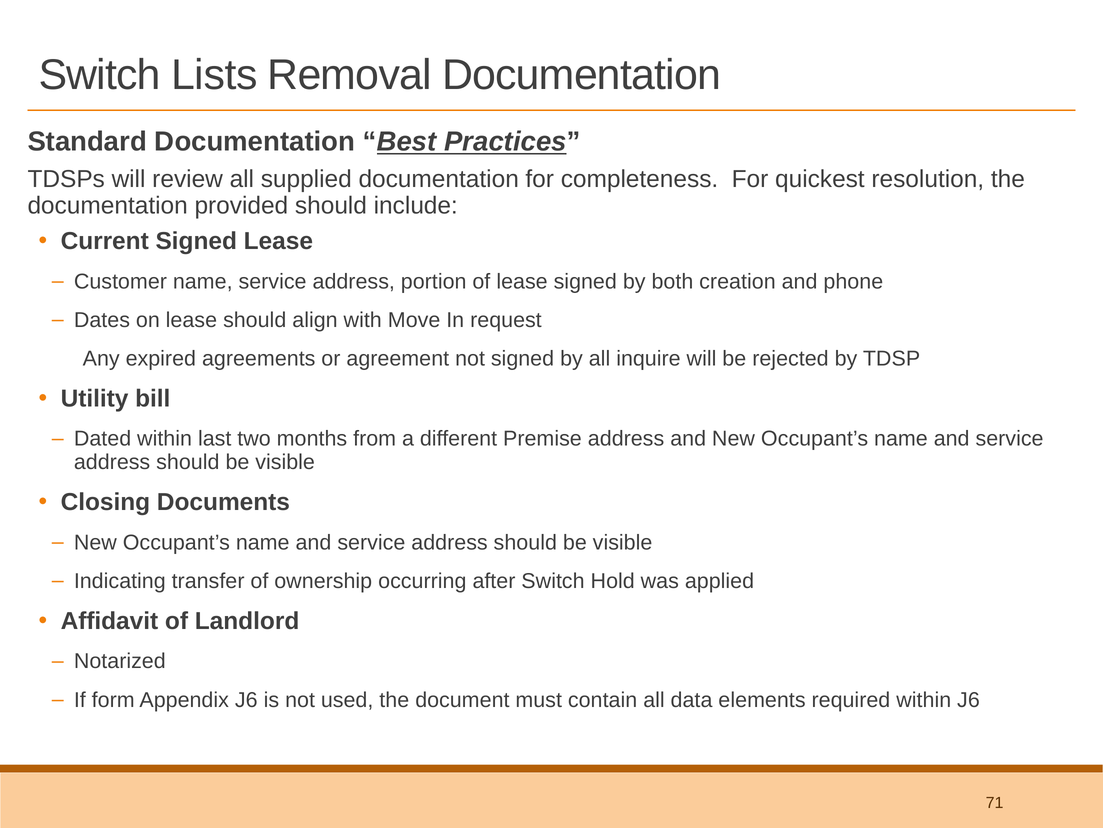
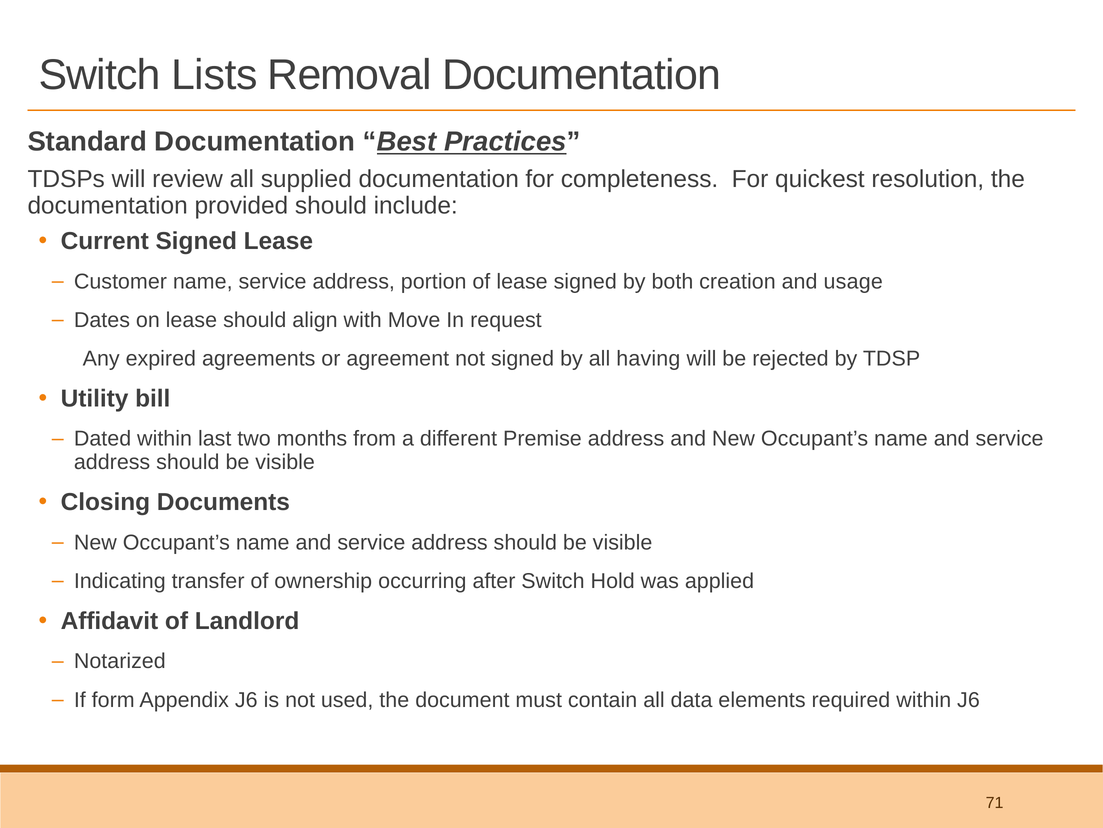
phone: phone -> usage
inquire: inquire -> having
